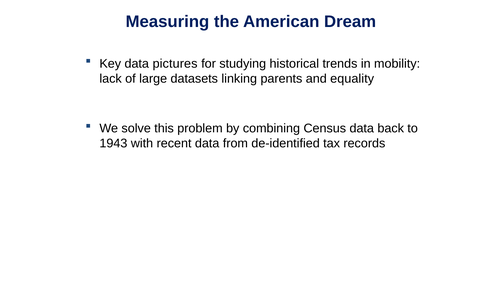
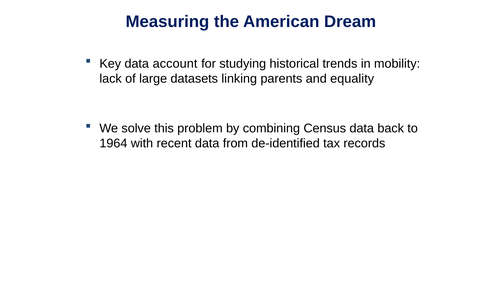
pictures: pictures -> account
1943: 1943 -> 1964
